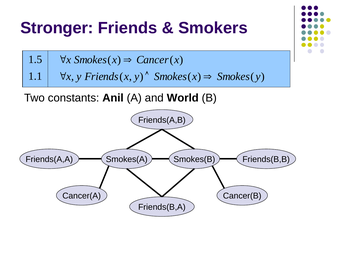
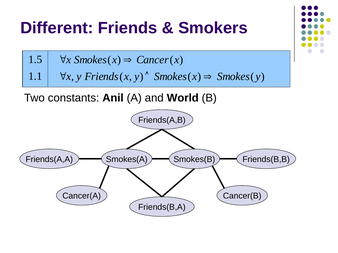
Stronger: Stronger -> Different
